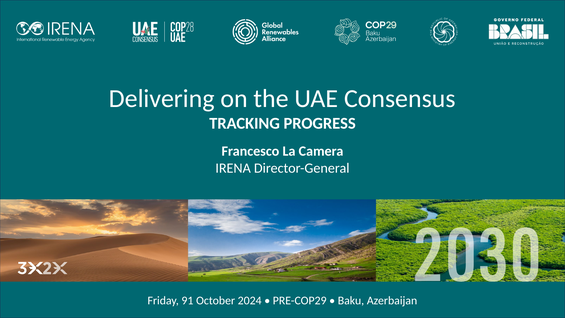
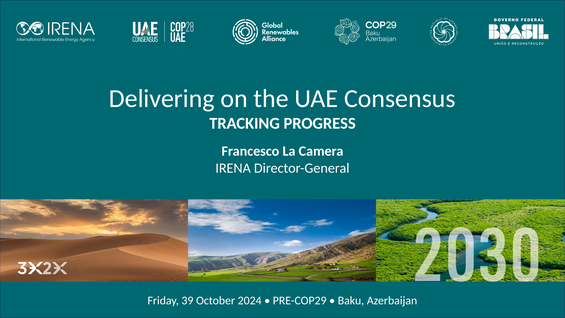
91: 91 -> 39
